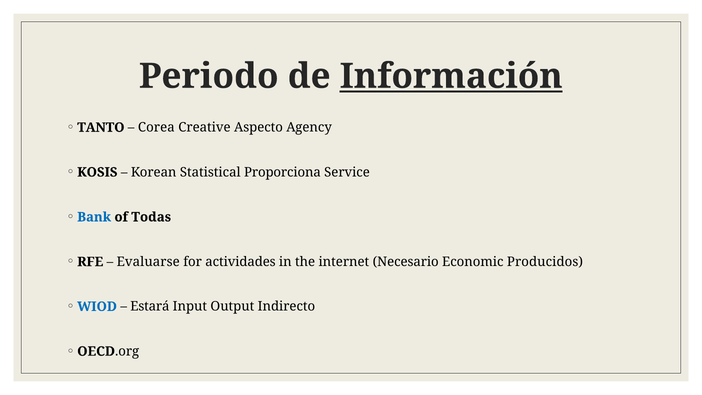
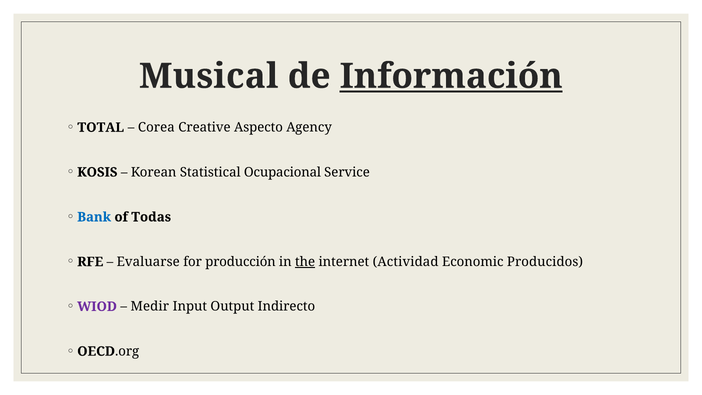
Periodo: Periodo -> Musical
TANTO: TANTO -> TOTAL
Proporciona: Proporciona -> Ocupacional
actividades: actividades -> producción
the underline: none -> present
Necesario: Necesario -> Actividad
WIOD colour: blue -> purple
Estará: Estará -> Medir
